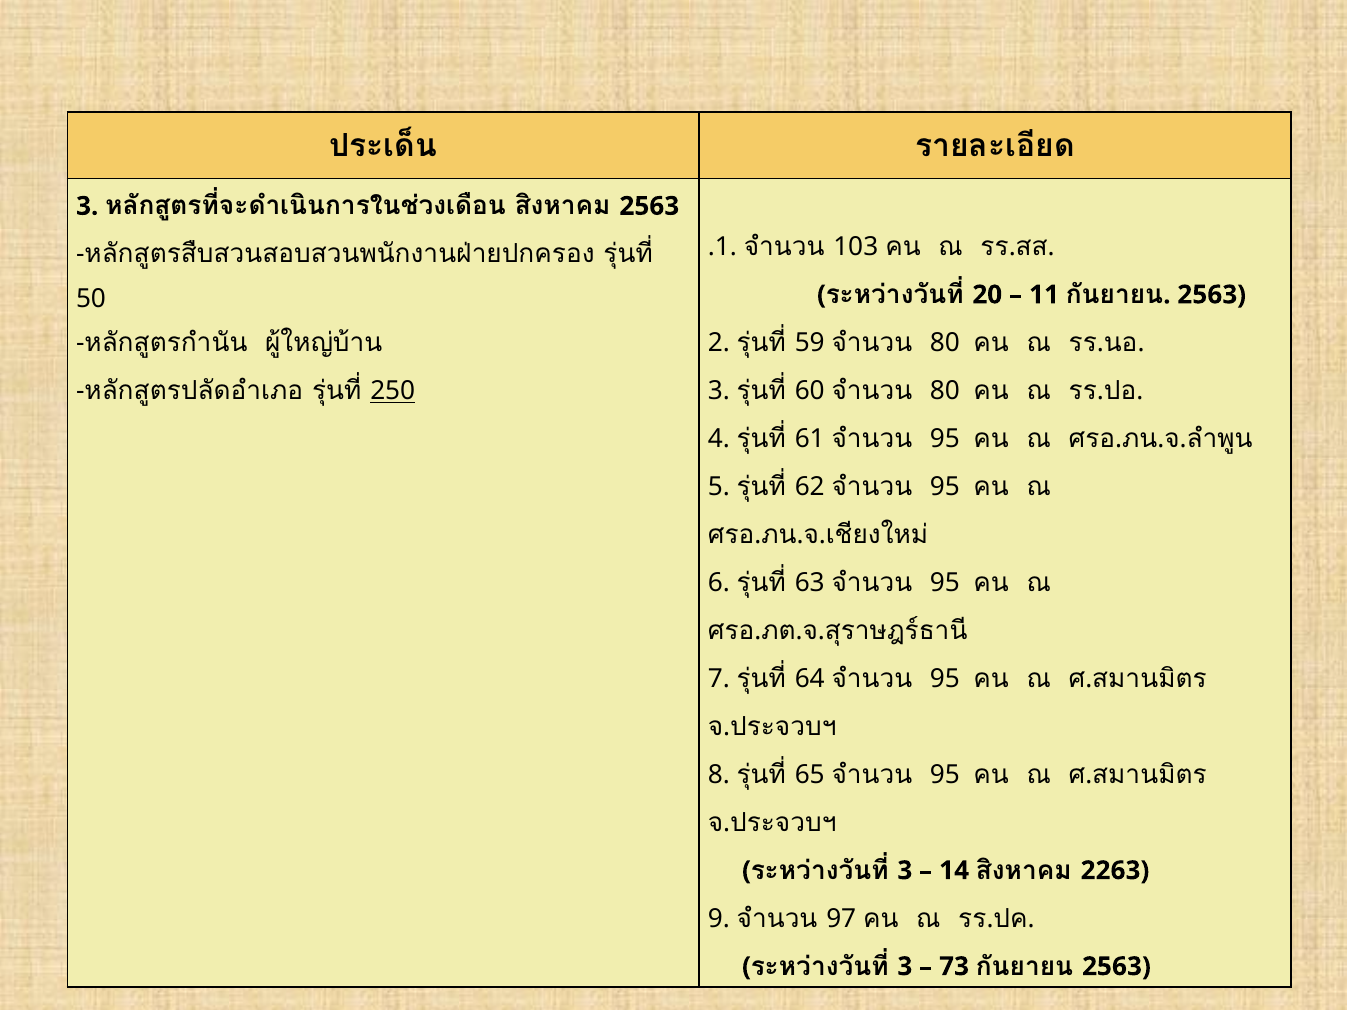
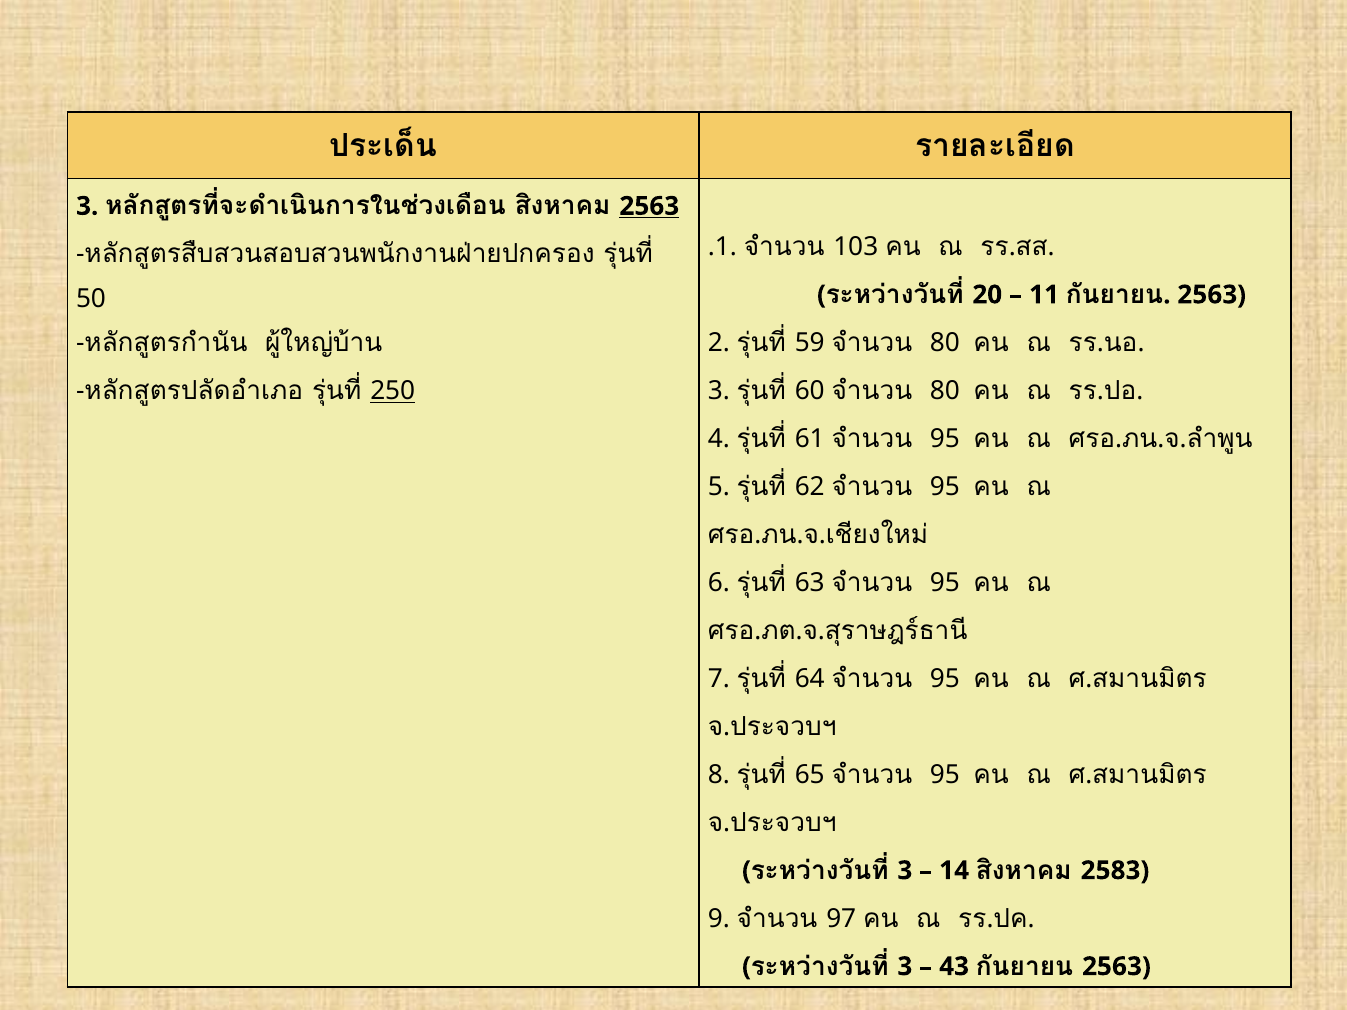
2563 at (649, 206) underline: none -> present
2263: 2263 -> 2583
73: 73 -> 43
